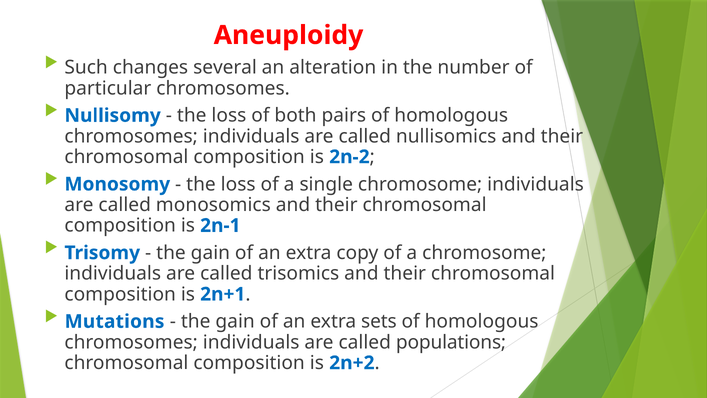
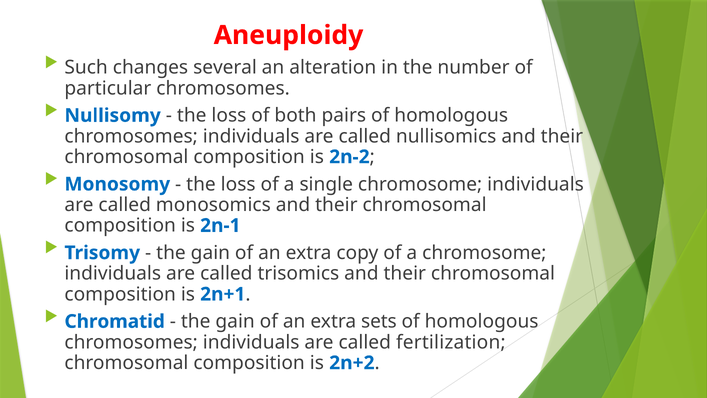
Mutations: Mutations -> Chromatid
populations: populations -> fertilization
